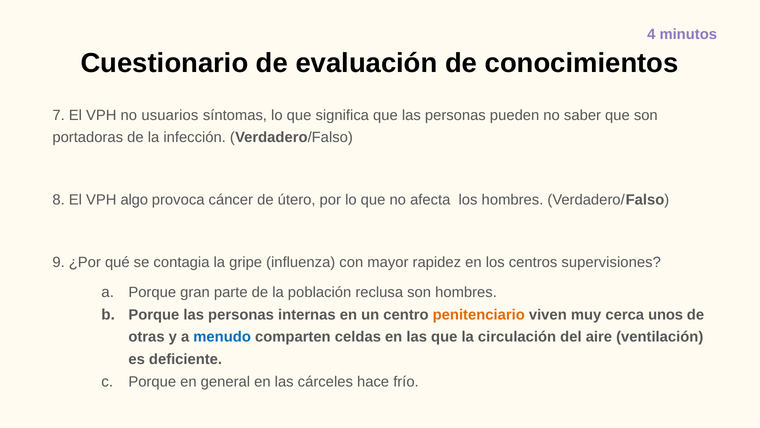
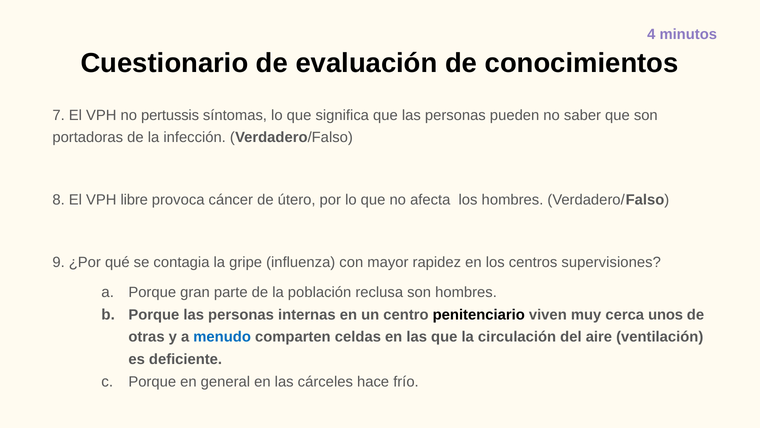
usuarios: usuarios -> pertussis
algo: algo -> libre
penitenciario colour: orange -> black
